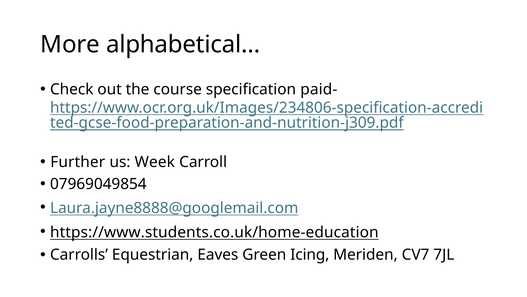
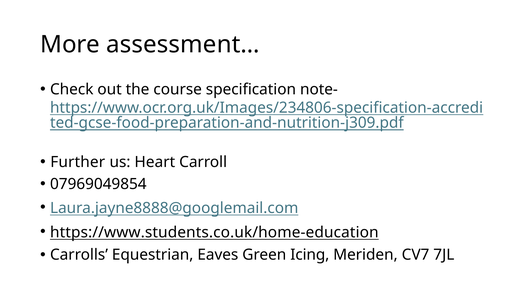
alphabetical…: alphabetical… -> assessment…
paid-: paid- -> note-
Week: Week -> Heart
